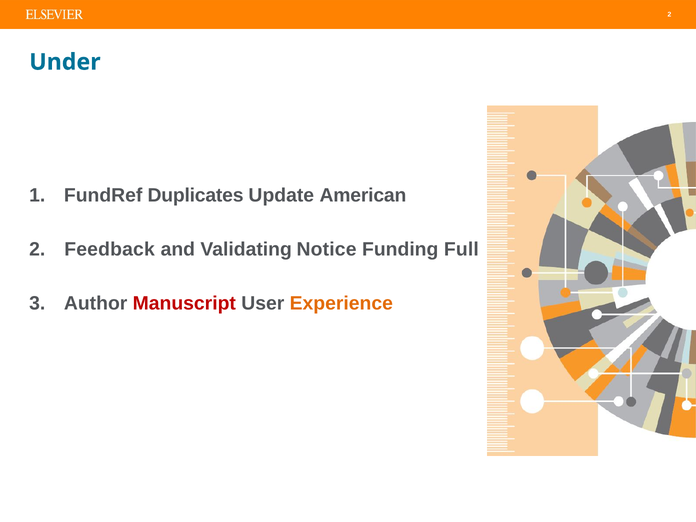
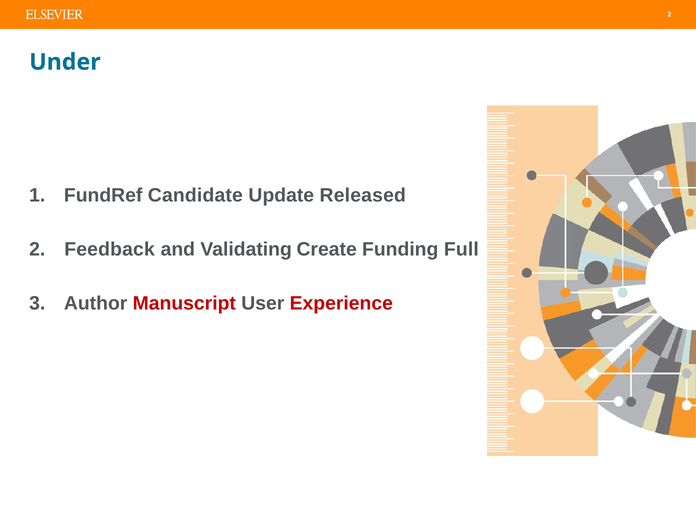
Duplicates: Duplicates -> Candidate
American: American -> Released
Notice: Notice -> Create
Experience colour: orange -> red
